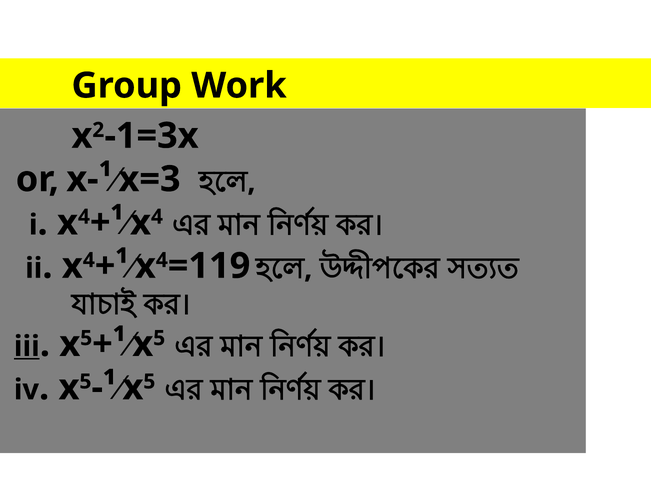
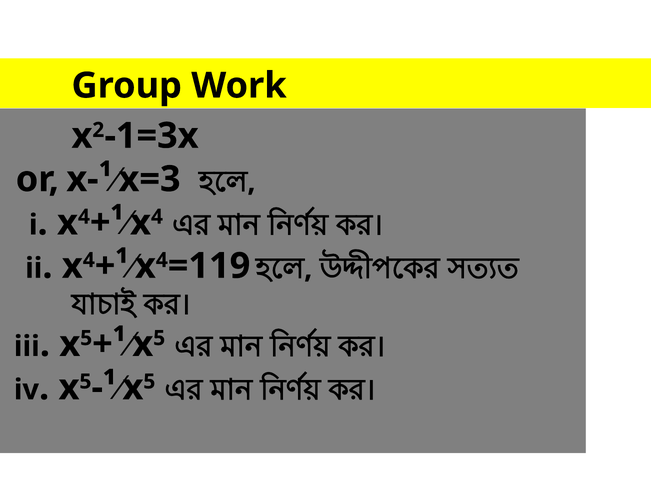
iii underline: present -> none
